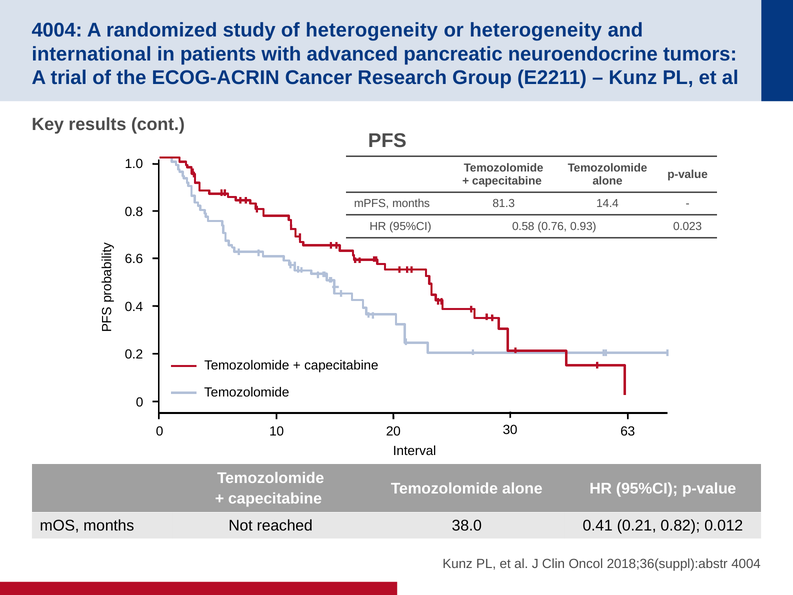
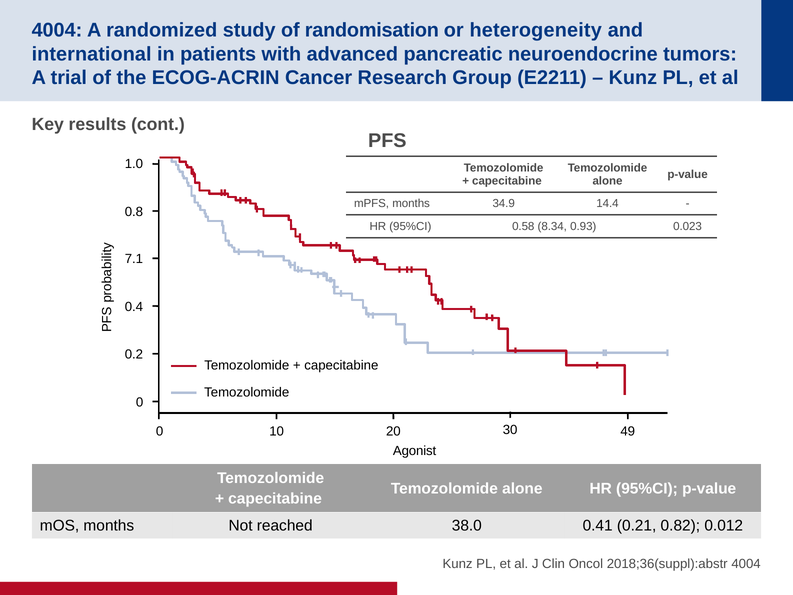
of heterogeneity: heterogeneity -> randomisation
81.3: 81.3 -> 34.9
0.76: 0.76 -> 8.34
6.6: 6.6 -> 7.1
63: 63 -> 49
Interval: Interval -> Agonist
